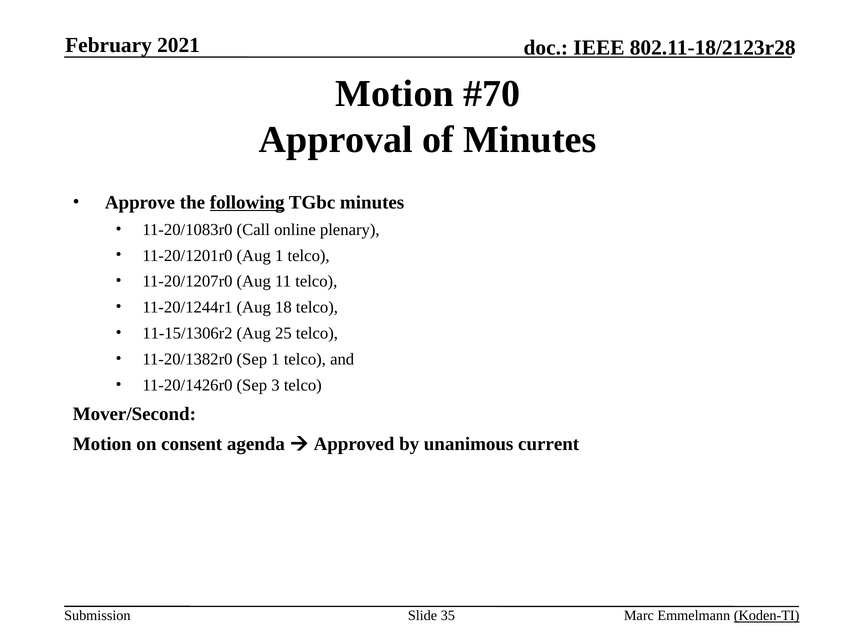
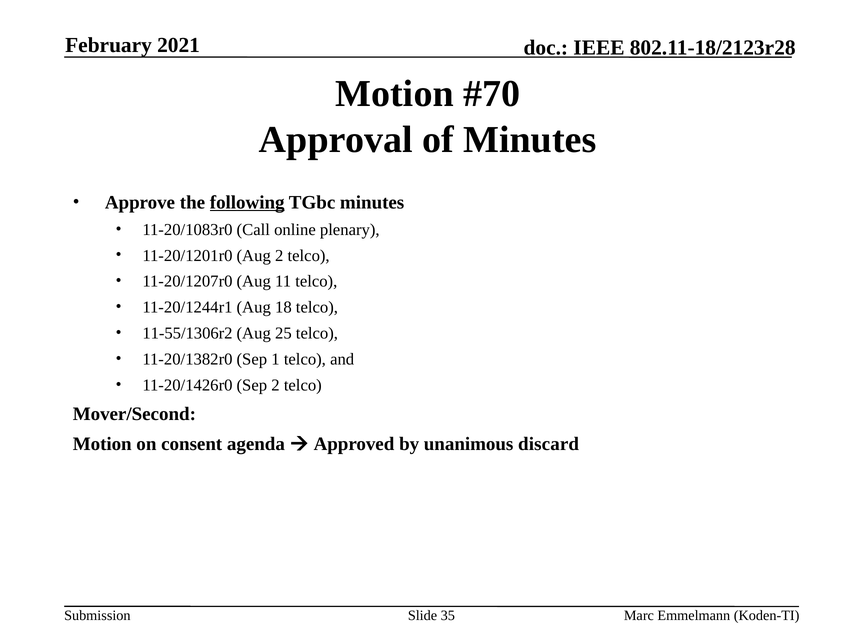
Aug 1: 1 -> 2
11-15/1306r2: 11-15/1306r2 -> 11-55/1306r2
Sep 3: 3 -> 2
current: current -> discard
Koden-TI underline: present -> none
